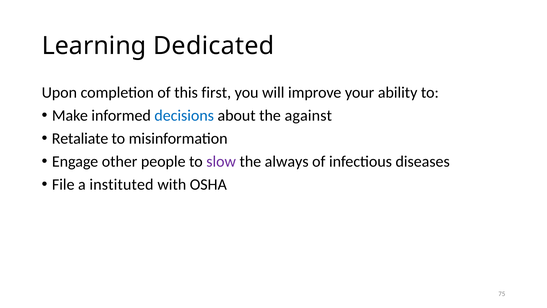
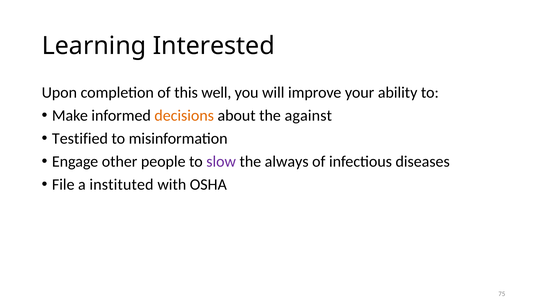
Dedicated: Dedicated -> Interested
first: first -> well
decisions colour: blue -> orange
Retaliate: Retaliate -> Testified
